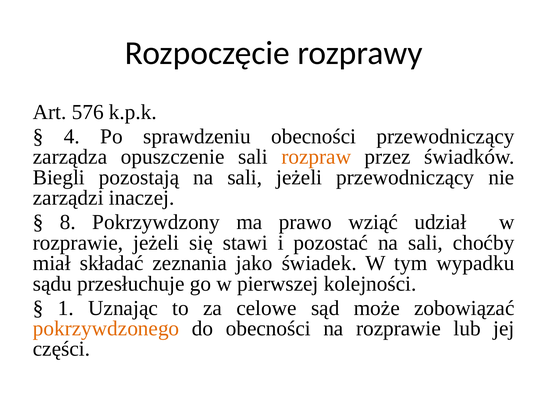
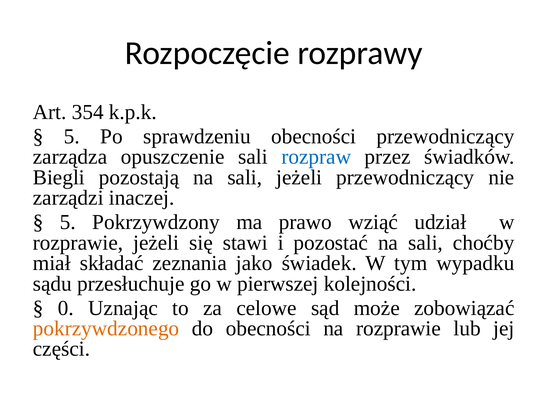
576: 576 -> 354
4 at (72, 136): 4 -> 5
rozpraw colour: orange -> blue
8 at (68, 222): 8 -> 5
1: 1 -> 0
